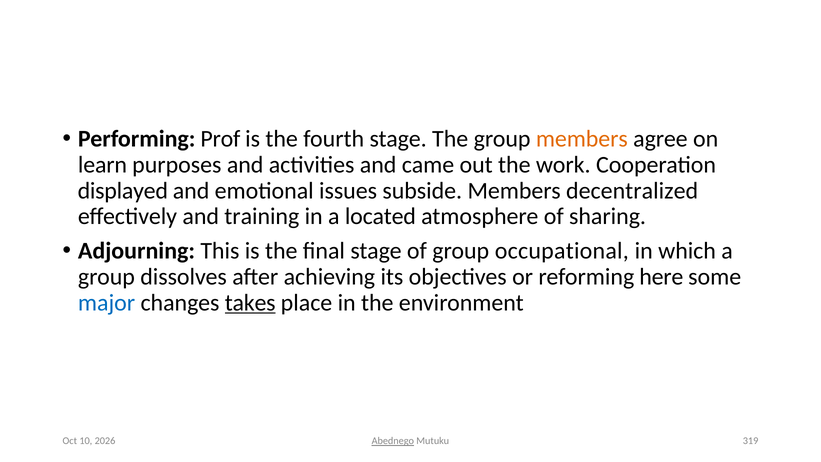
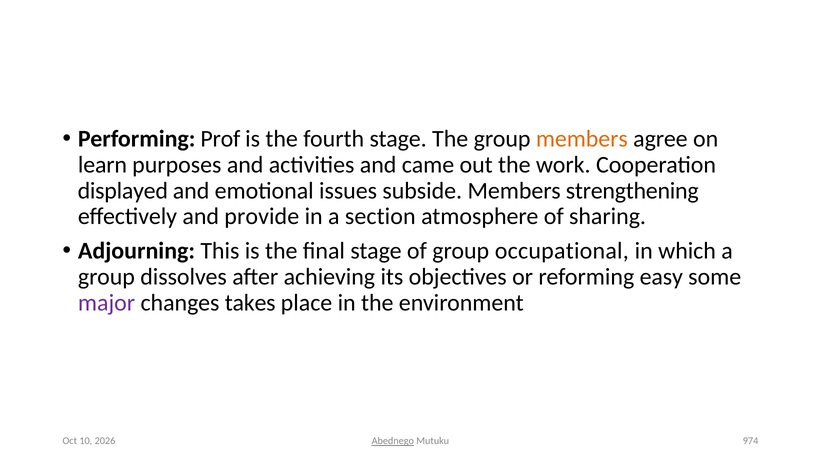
decentralized: decentralized -> strengthening
training: training -> provide
located: located -> section
here: here -> easy
major colour: blue -> purple
takes underline: present -> none
319: 319 -> 974
